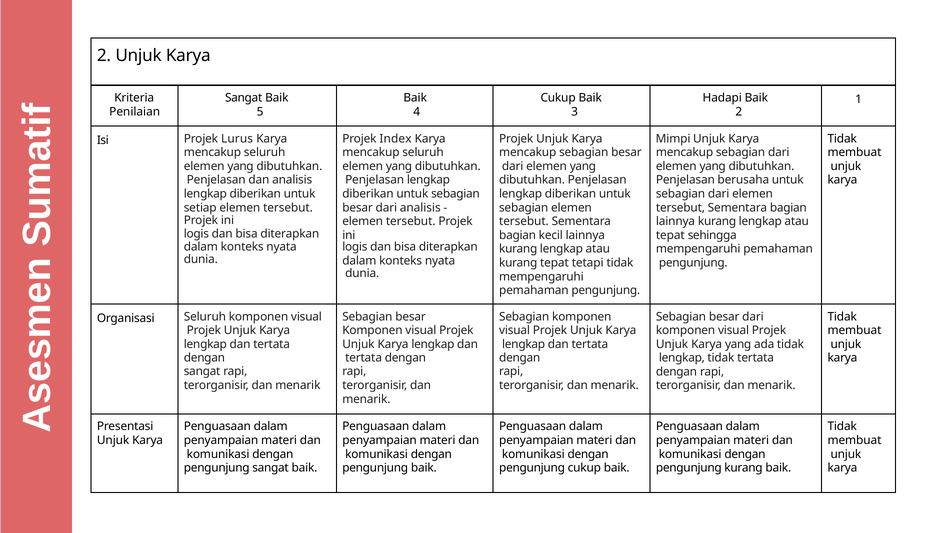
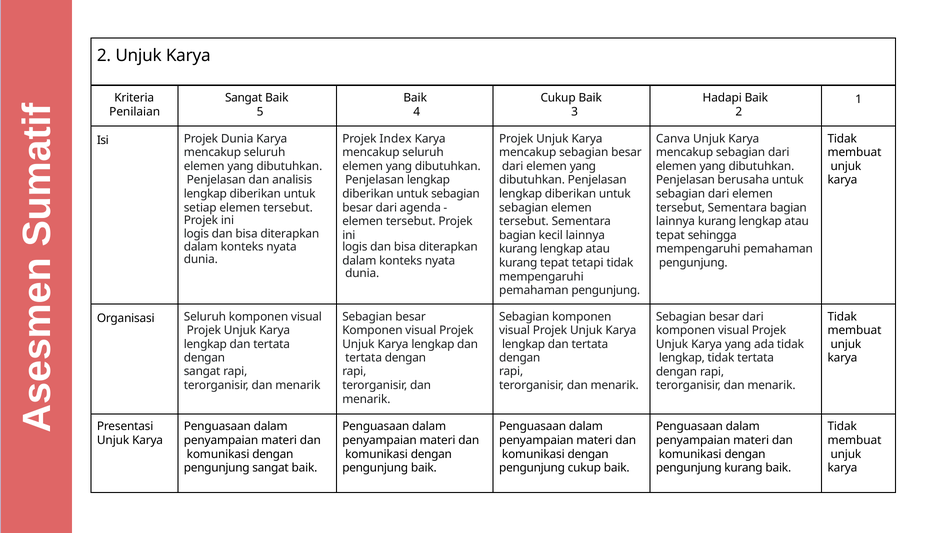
Mimpi: Mimpi -> Canva
Projek Lurus: Lurus -> Dunia
dari analisis: analisis -> agenda
